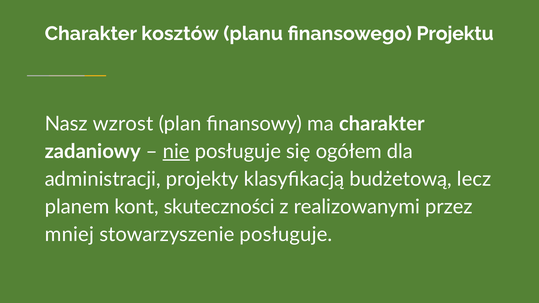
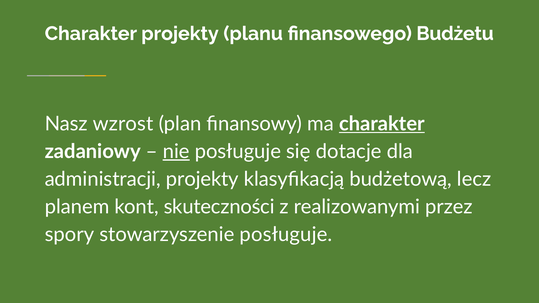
Charakter kosztów: kosztów -> projekty
Projektu: Projektu -> Budżetu
charakter at (382, 124) underline: none -> present
ogółem: ogółem -> dotacje
mniej: mniej -> spory
